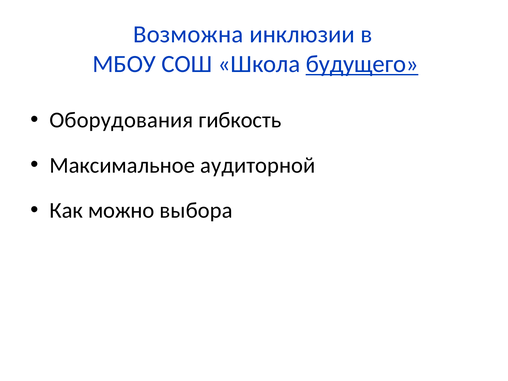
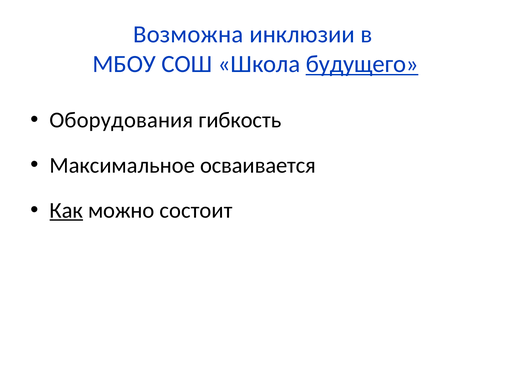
аудиторной: аудиторной -> осваивается
Как underline: none -> present
выбора: выбора -> состоит
